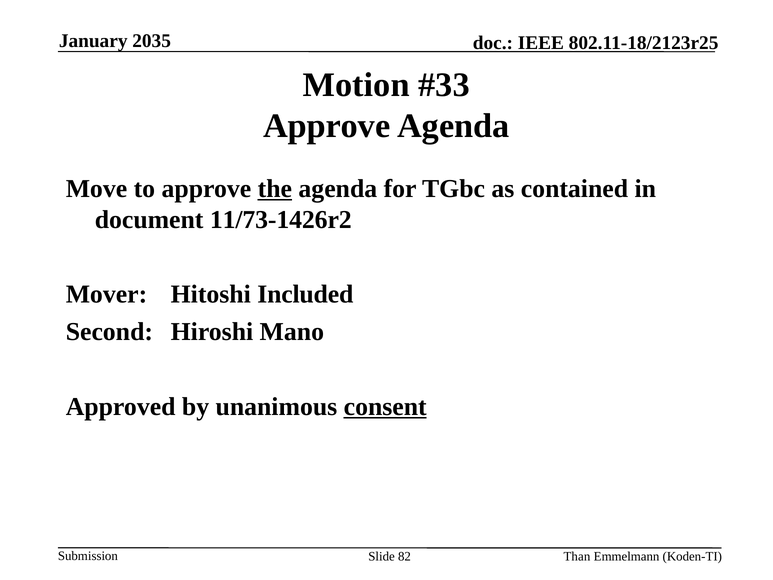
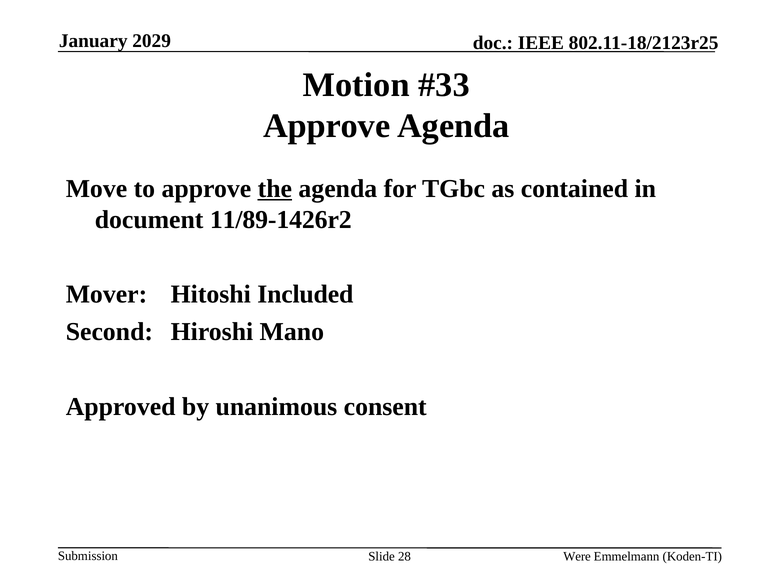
2035: 2035 -> 2029
11/73-1426r2: 11/73-1426r2 -> 11/89-1426r2
consent underline: present -> none
82: 82 -> 28
Than: Than -> Were
